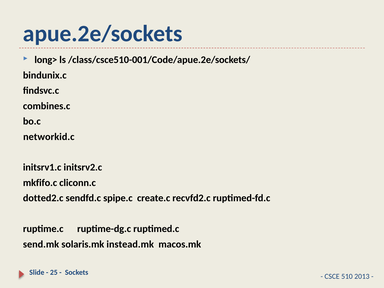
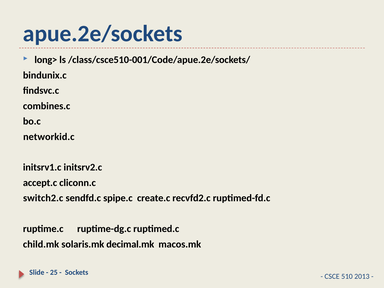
mkfifo.c: mkfifo.c -> accept.c
dotted2.c: dotted2.c -> switch2.c
send.mk: send.mk -> child.mk
instead.mk: instead.mk -> decimal.mk
